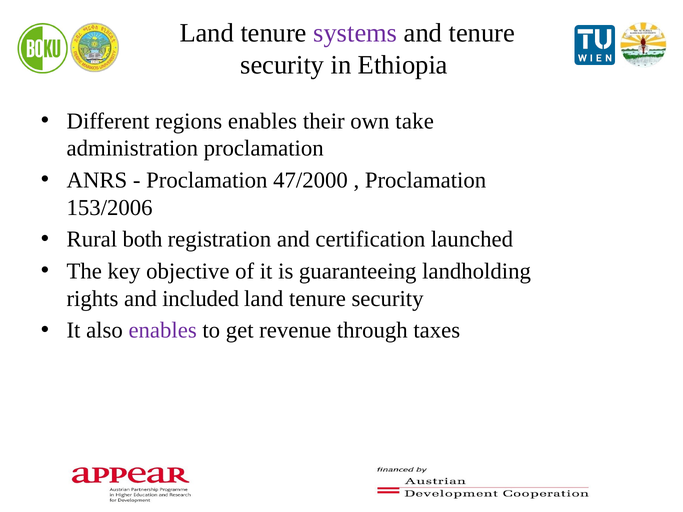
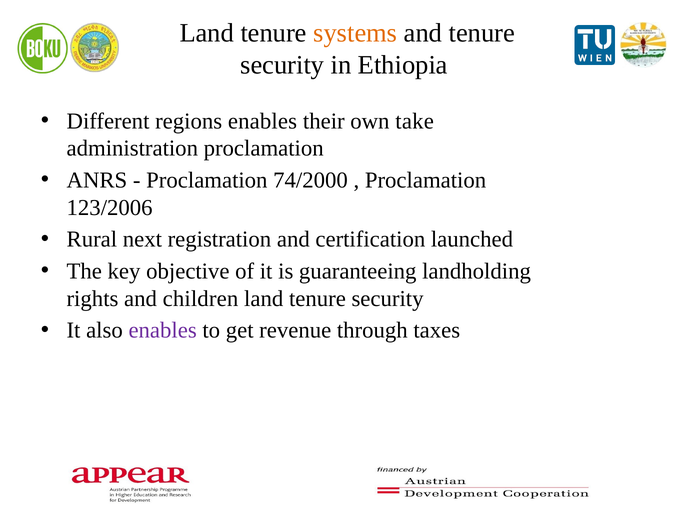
systems colour: purple -> orange
47/2000: 47/2000 -> 74/2000
153/2006: 153/2006 -> 123/2006
both: both -> next
included: included -> children
